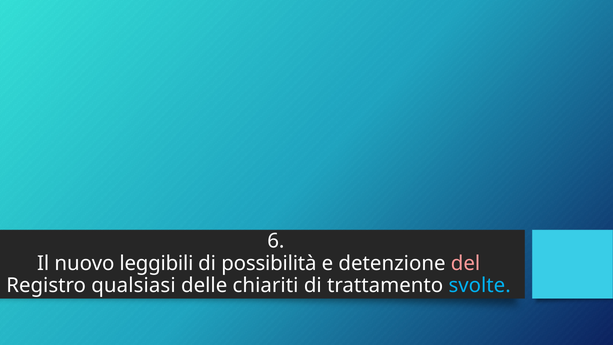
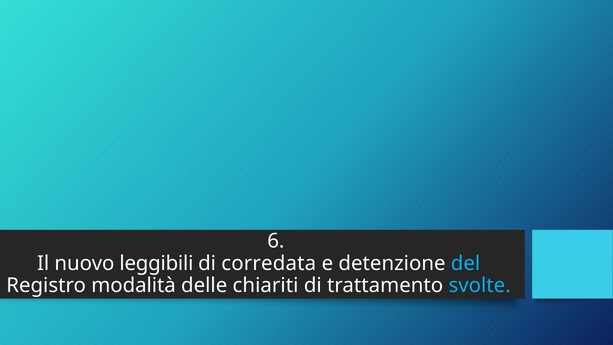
possibilità: possibilità -> corredata
del colour: pink -> light blue
qualsiasi: qualsiasi -> modalità
